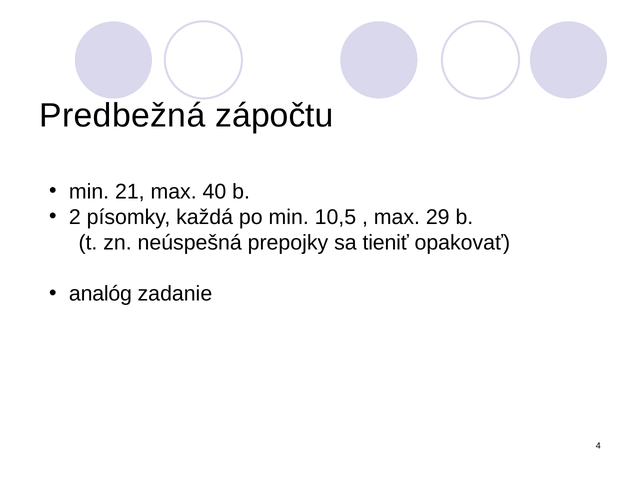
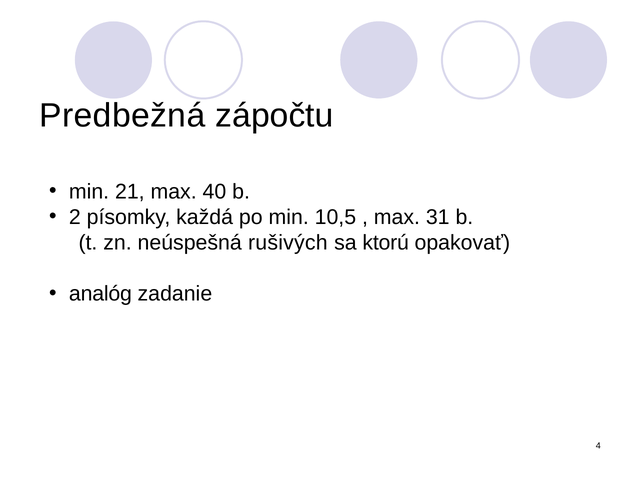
29: 29 -> 31
prepojky: prepojky -> rušivých
tieniť: tieniť -> ktorú
